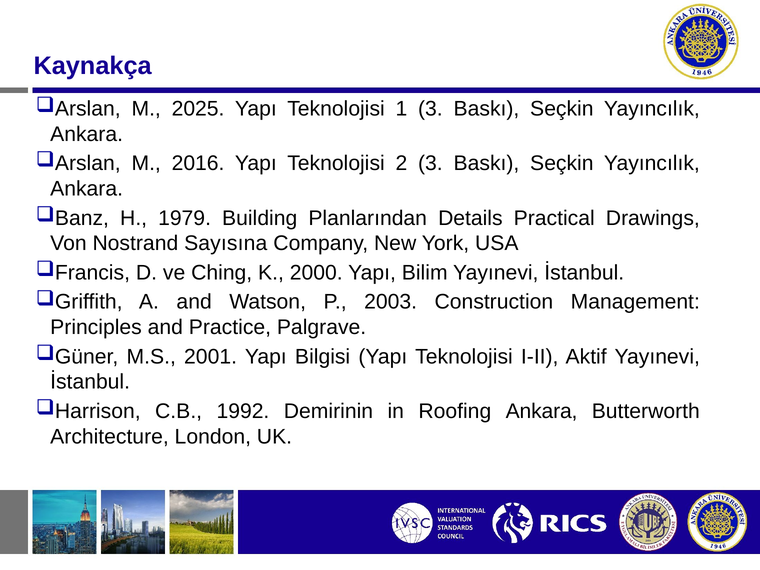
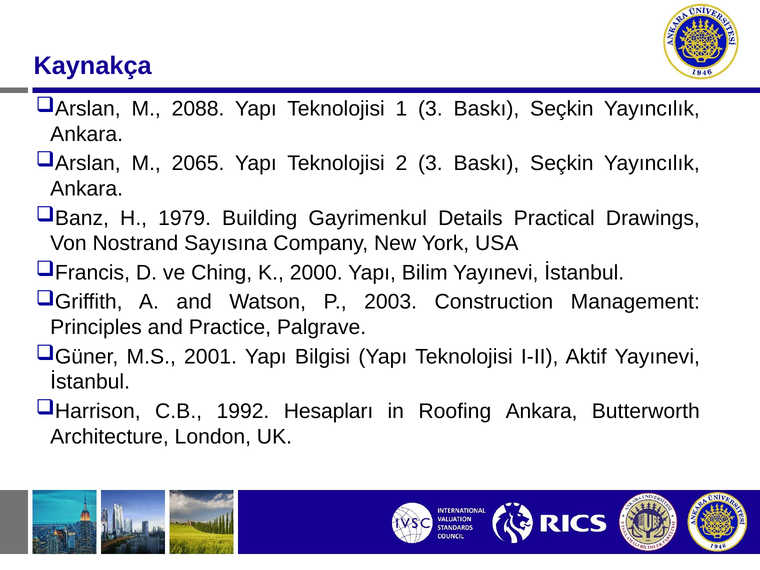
2025: 2025 -> 2088
2016: 2016 -> 2065
Planlarından: Planlarından -> Gayrimenkul
Demirinin: Demirinin -> Hesapları
